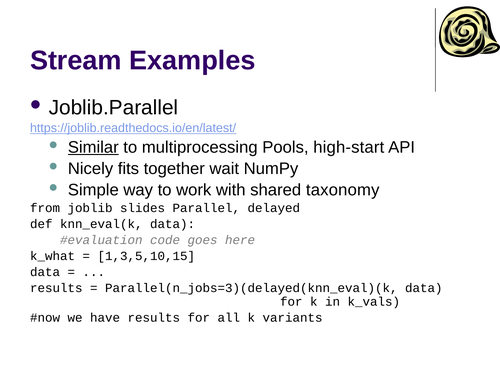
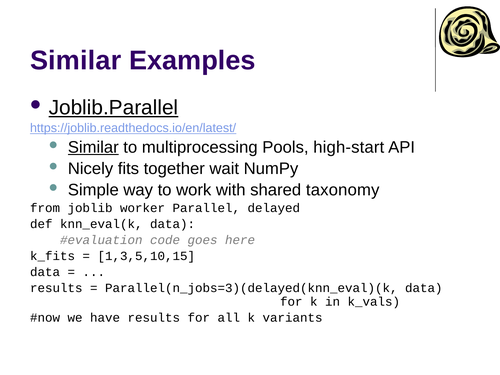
Stream at (76, 61): Stream -> Similar
Joblib.Parallel underline: none -> present
slides: slides -> worker
k_what: k_what -> k_fits
